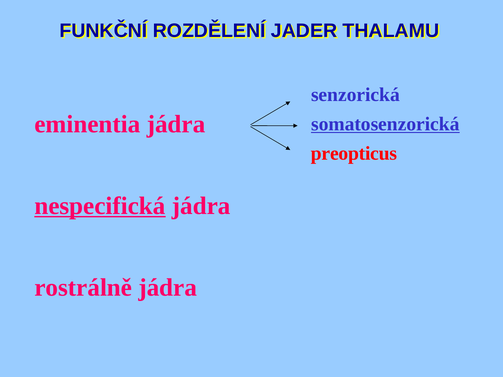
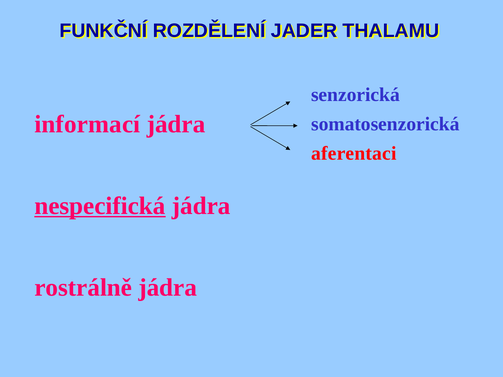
eminentia: eminentia -> informací
somatosenzorická underline: present -> none
preopticus: preopticus -> aferentaci
